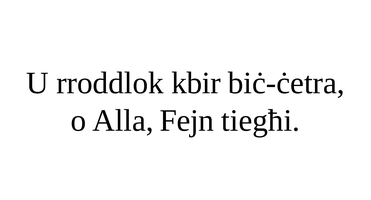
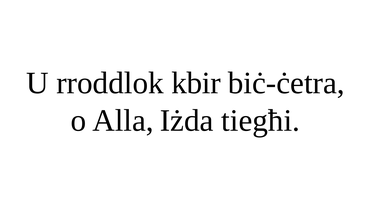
Fejn: Fejn -> Iżda
